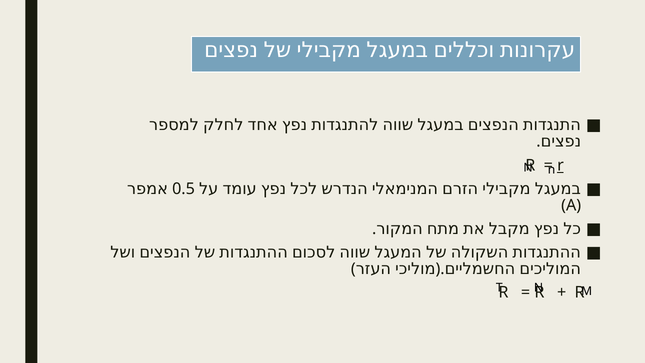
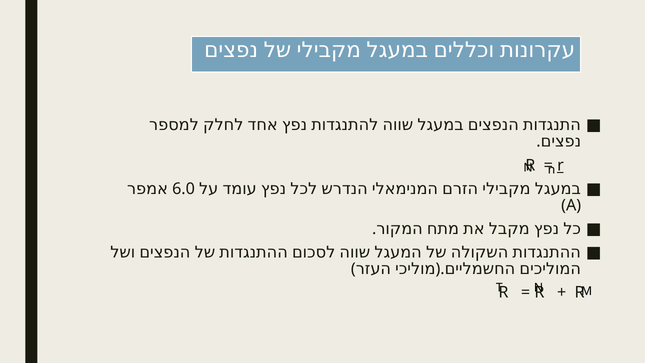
0.5: 0.5 -> 6.0
